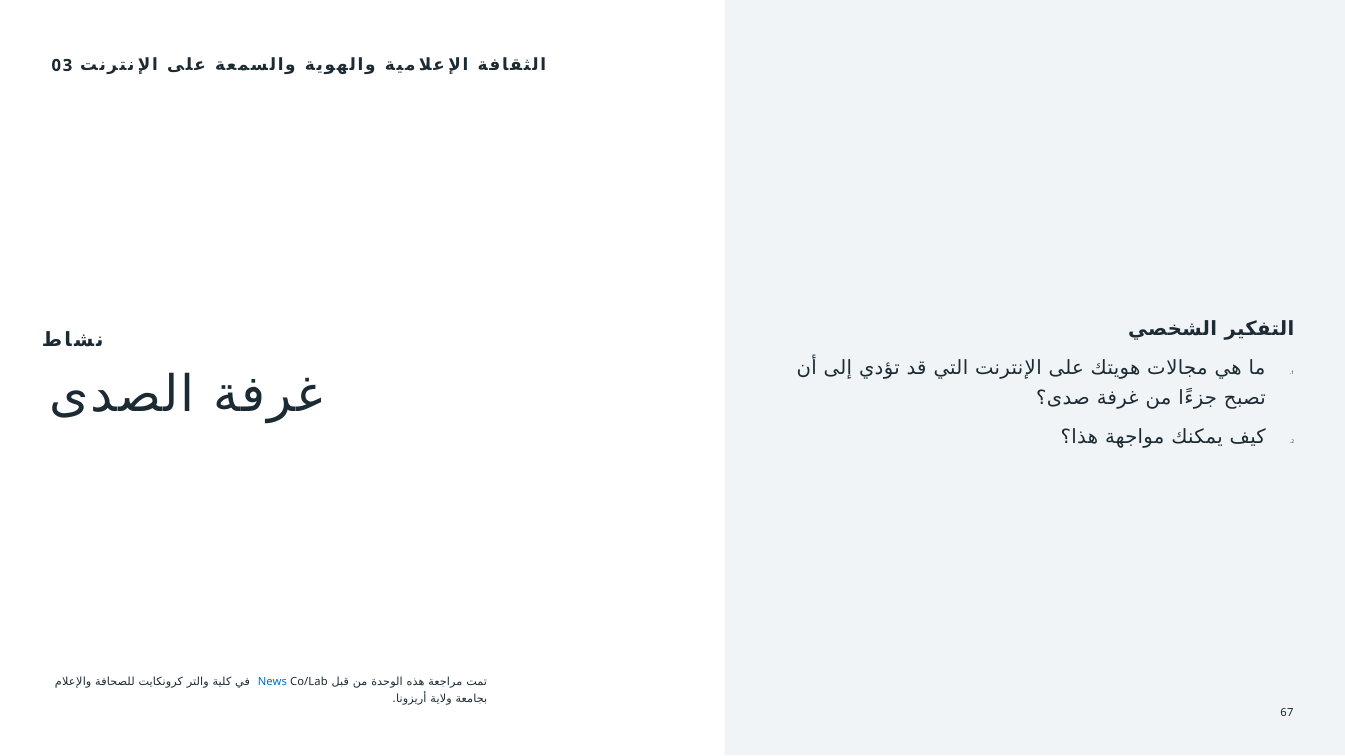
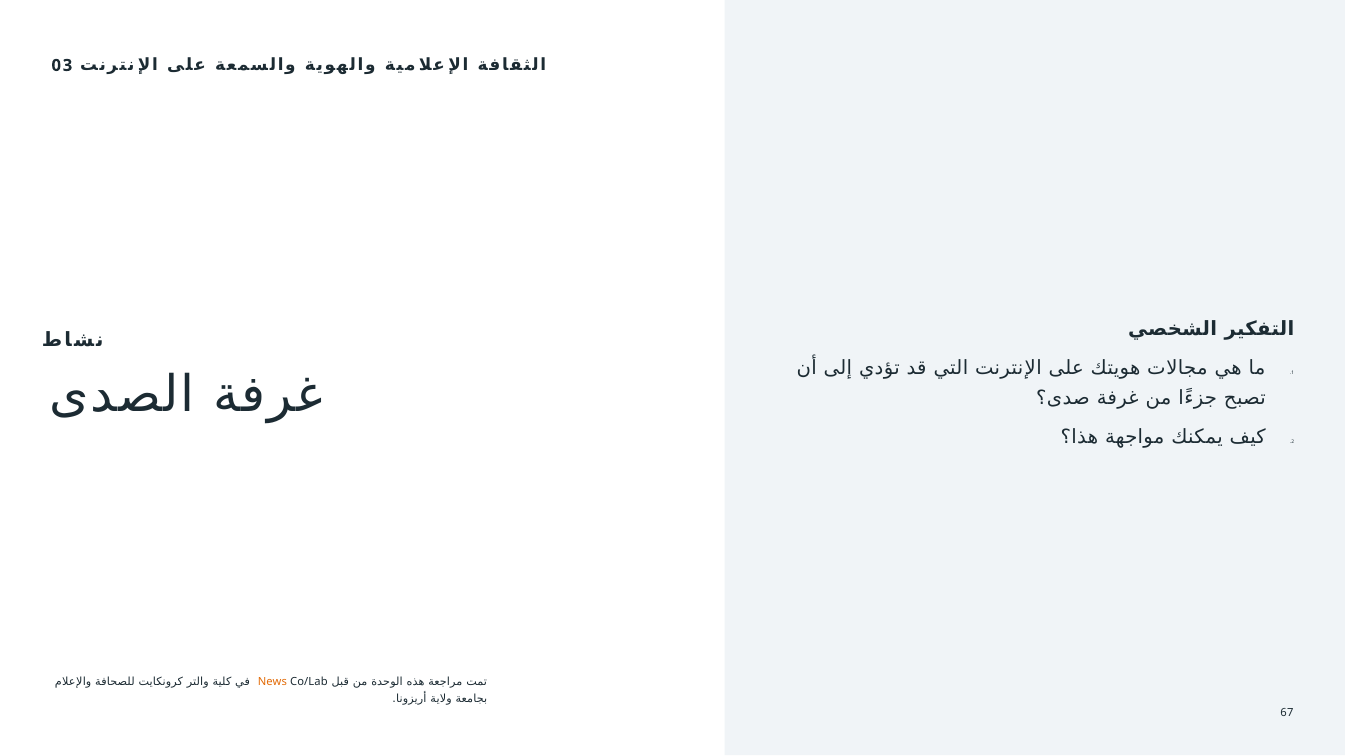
News colour: blue -> orange
